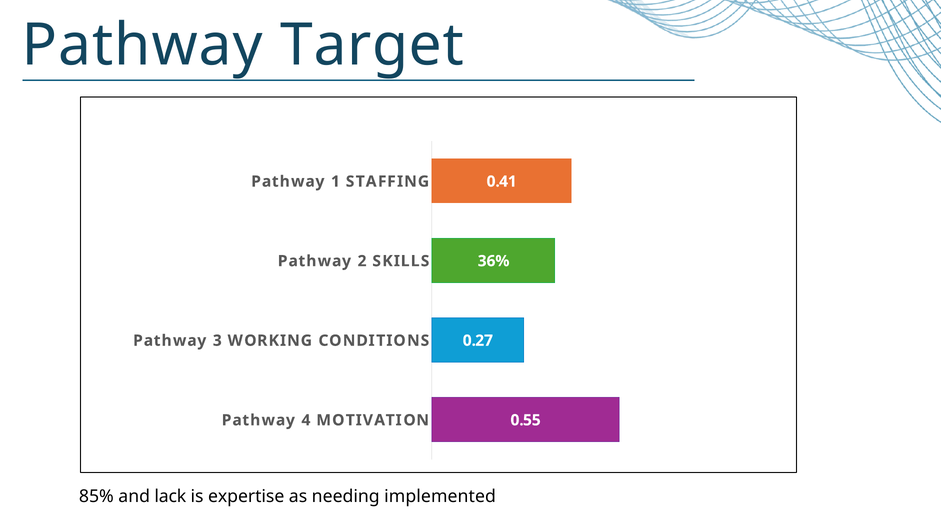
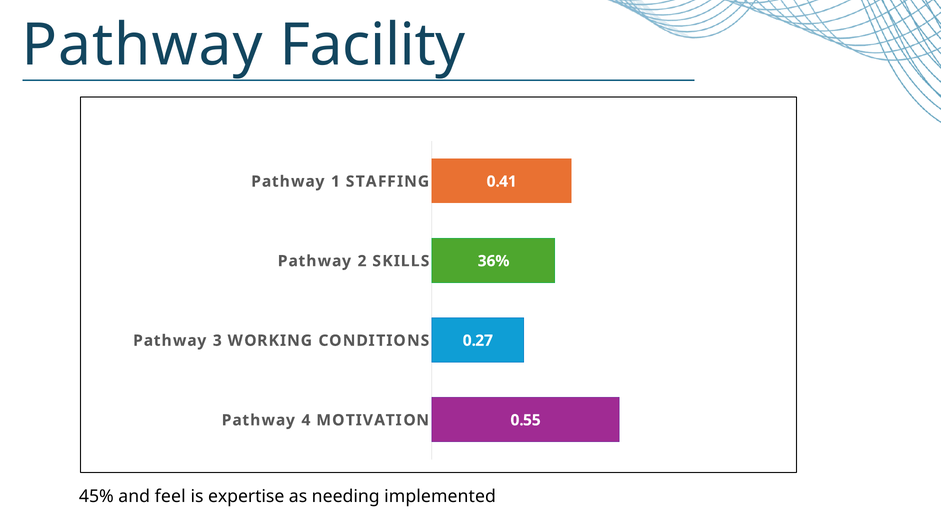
Target: Target -> Facility
85%: 85% -> 45%
lack: lack -> feel
